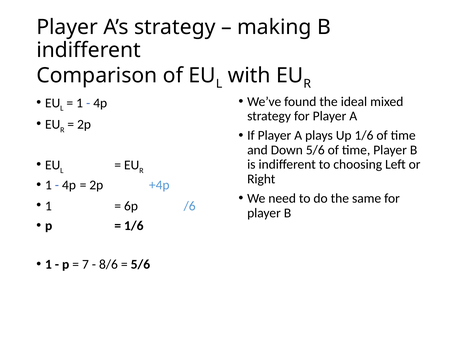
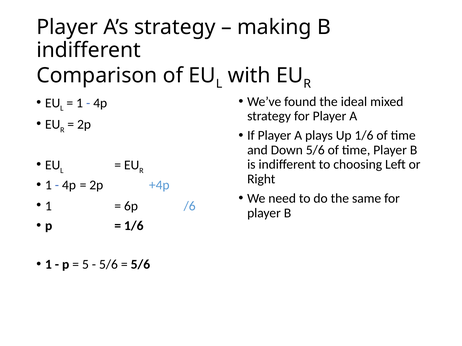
7: 7 -> 5
8/6 at (108, 265): 8/6 -> 5/6
